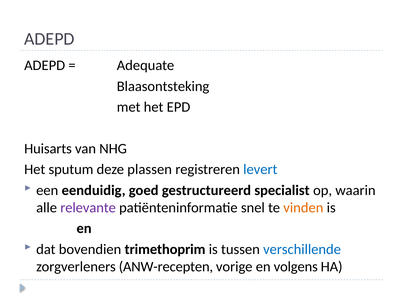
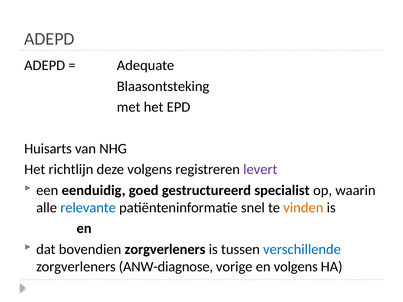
sputum: sputum -> richtlijn
deze plassen: plassen -> volgens
levert colour: blue -> purple
relevante colour: purple -> blue
bovendien trimethoprim: trimethoprim -> zorgverleners
ANW-recepten: ANW-recepten -> ANW-diagnose
